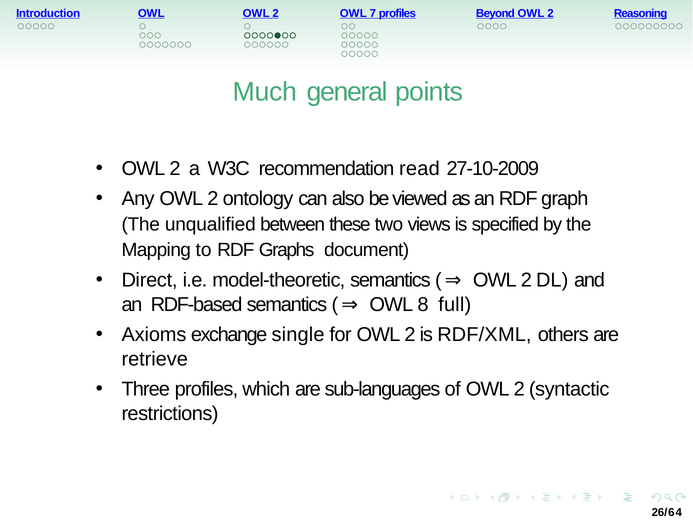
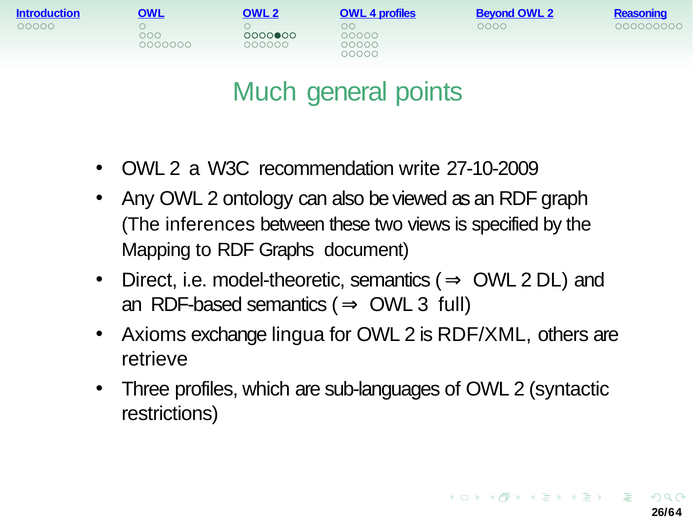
7: 7 -> 4
read: read -> write
unqualified: unqualified -> inferences
8: 8 -> 3
single: single -> lingua
